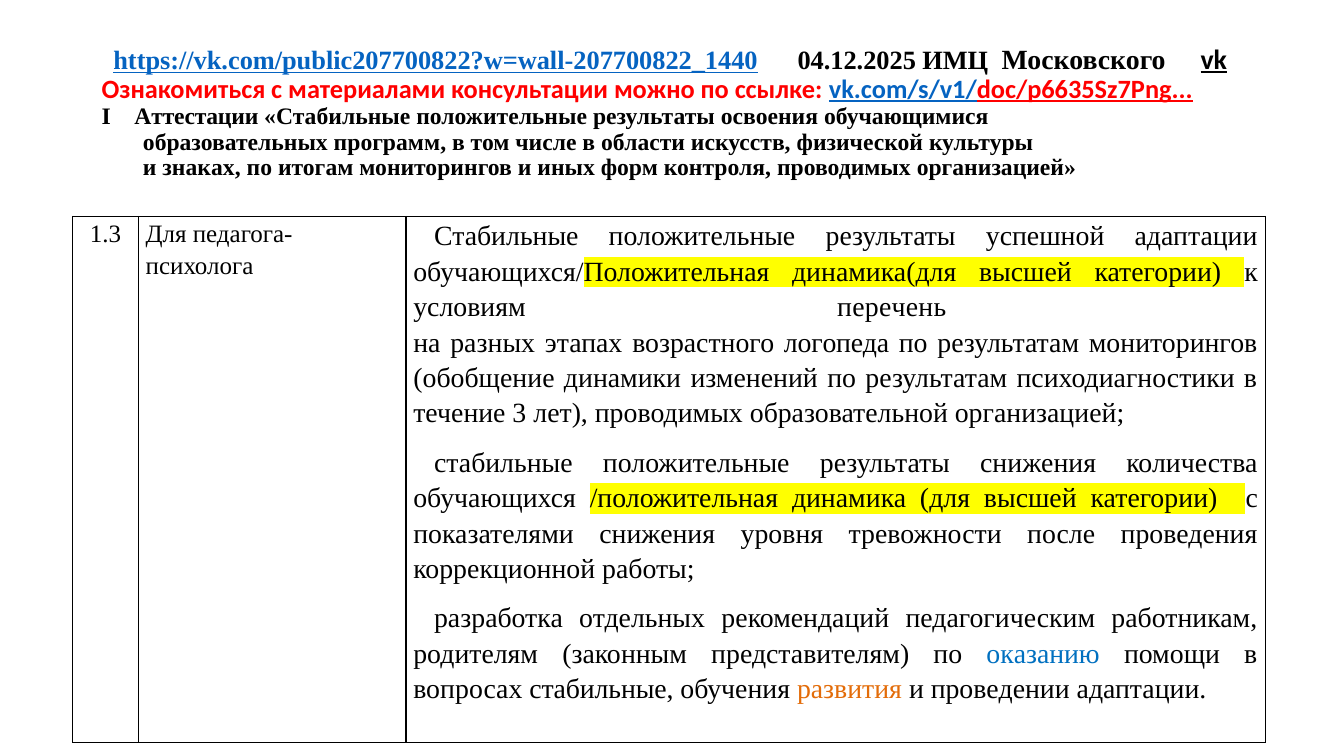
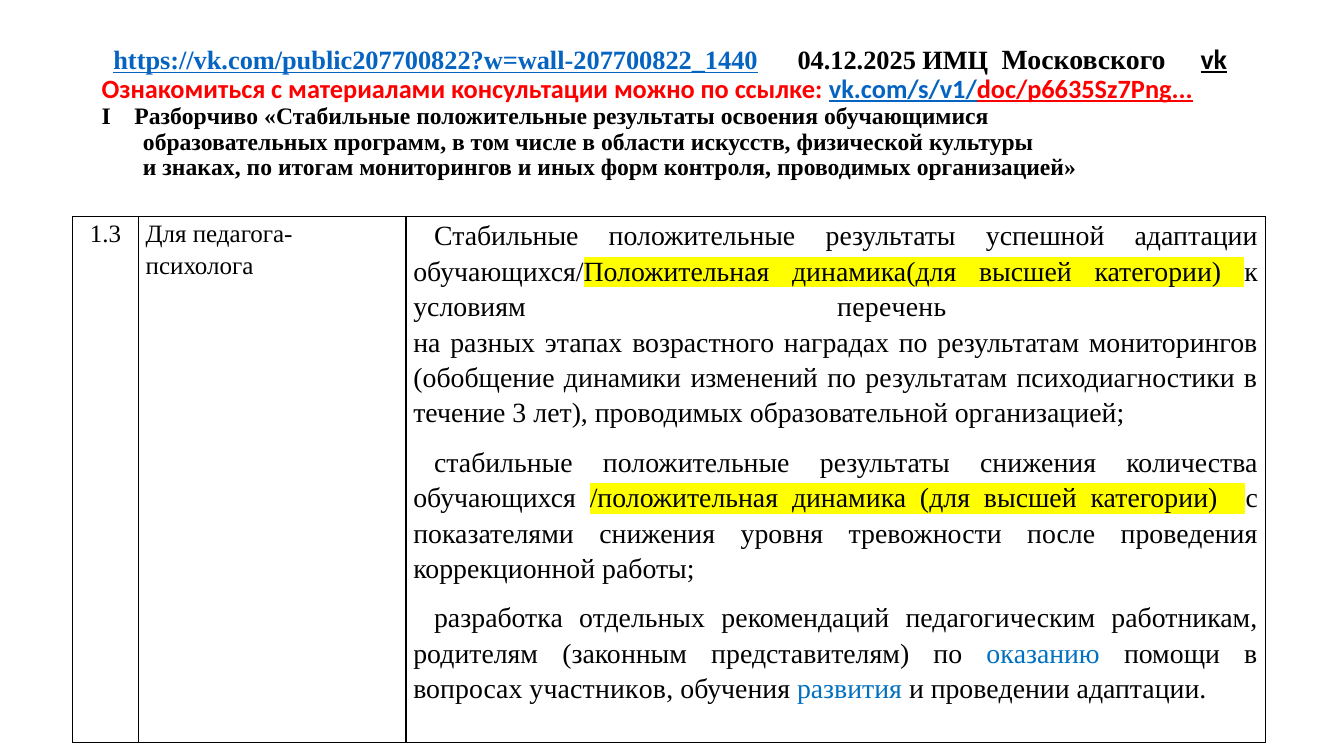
Аттестации: Аттестации -> Разборчиво
логопеда: логопеда -> наградах
вопросах стабильные: стабильные -> участников
развития colour: orange -> blue
